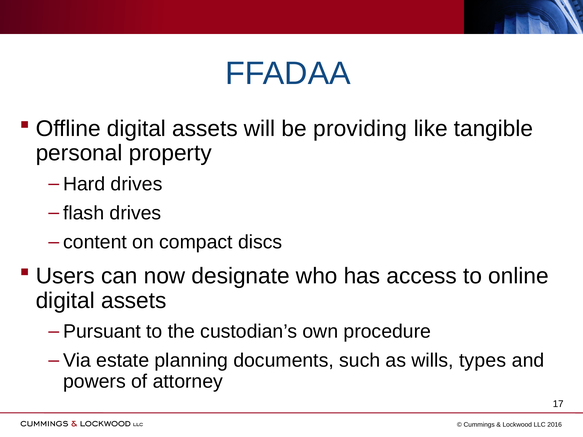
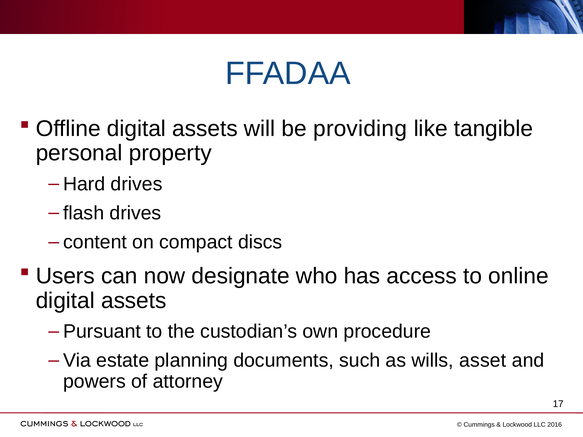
types: types -> asset
